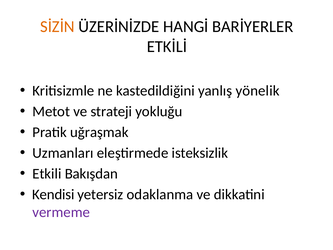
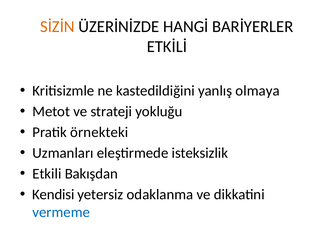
yönelik: yönelik -> olmaya
uğraşmak: uğraşmak -> örnekteki
vermeme colour: purple -> blue
